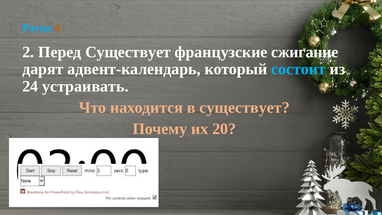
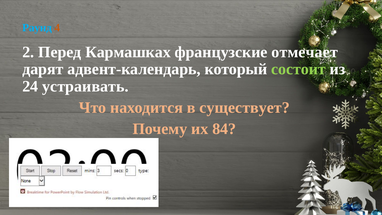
Перед Существует: Существует -> Кармашках
сжигание: сжигание -> отмечает
состоит colour: light blue -> light green
20: 20 -> 84
